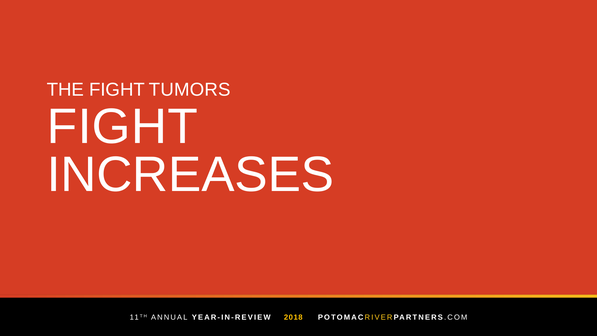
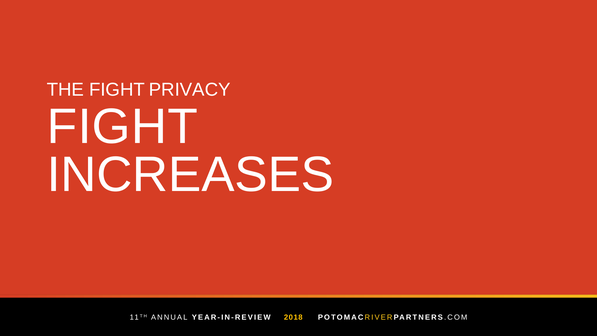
TUMORS: TUMORS -> PRIVACY
